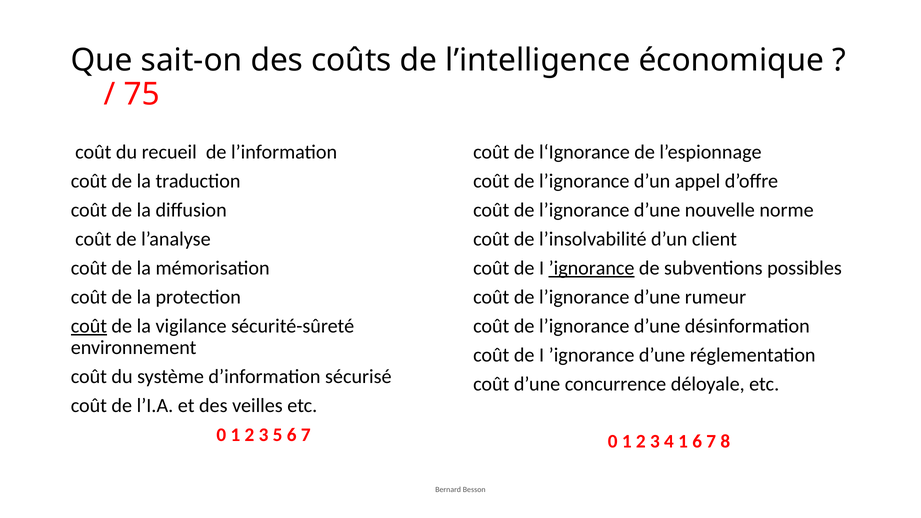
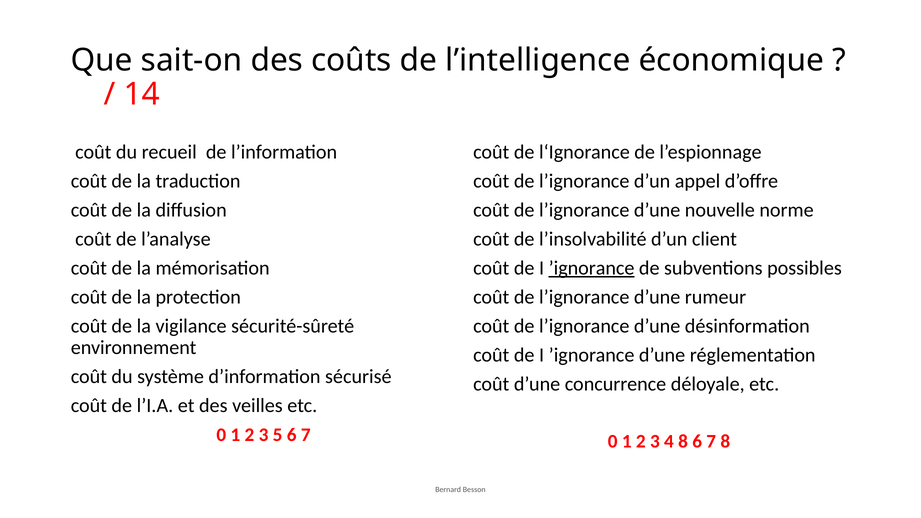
75: 75 -> 14
coût at (89, 326) underline: present -> none
4 1: 1 -> 8
